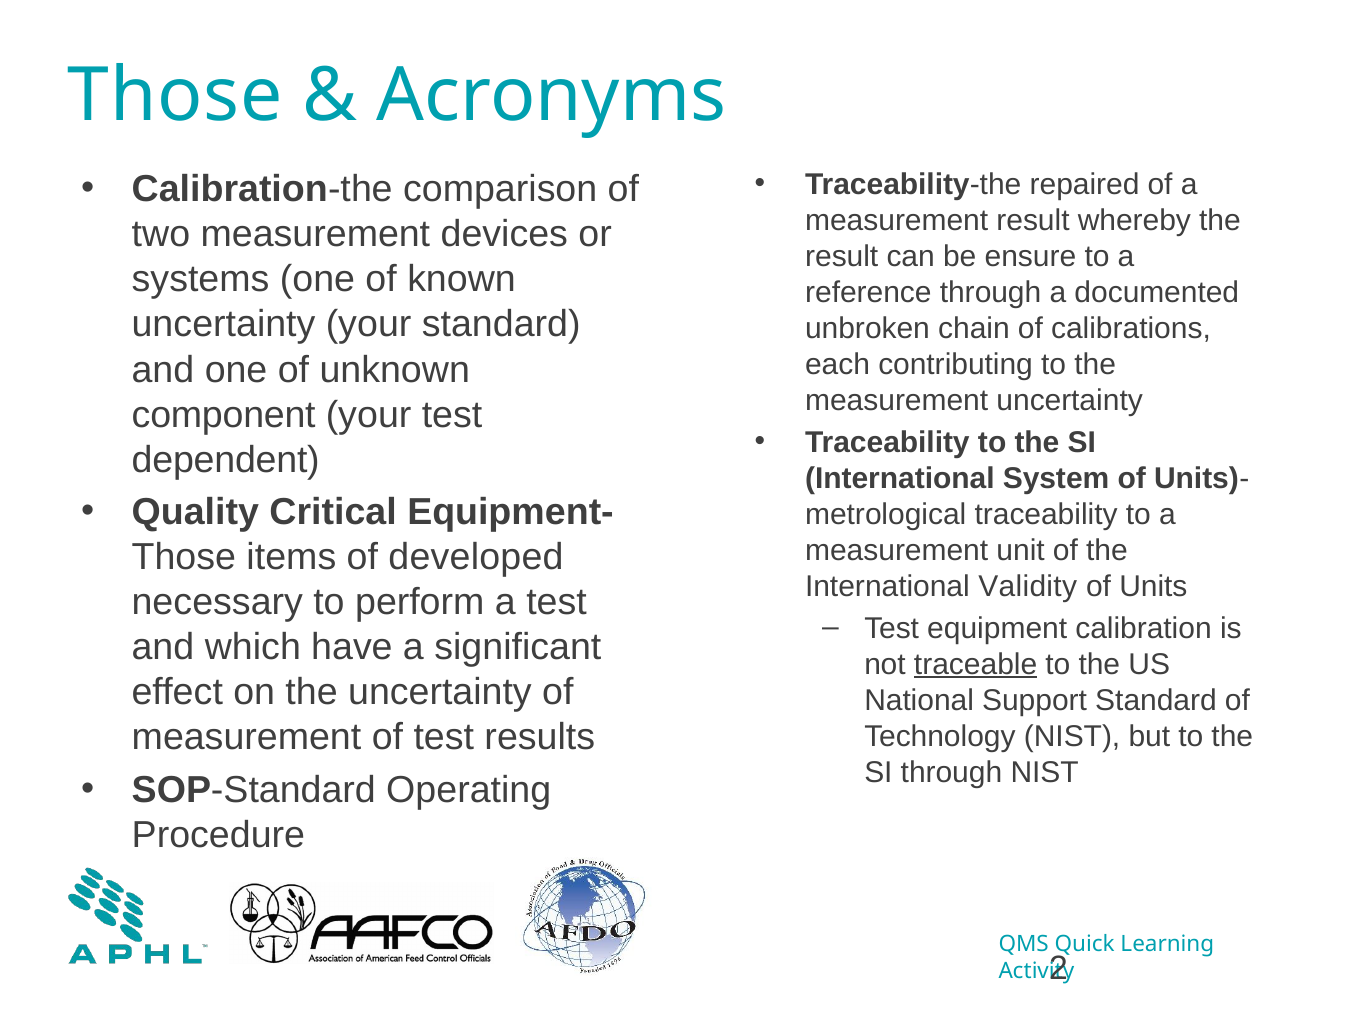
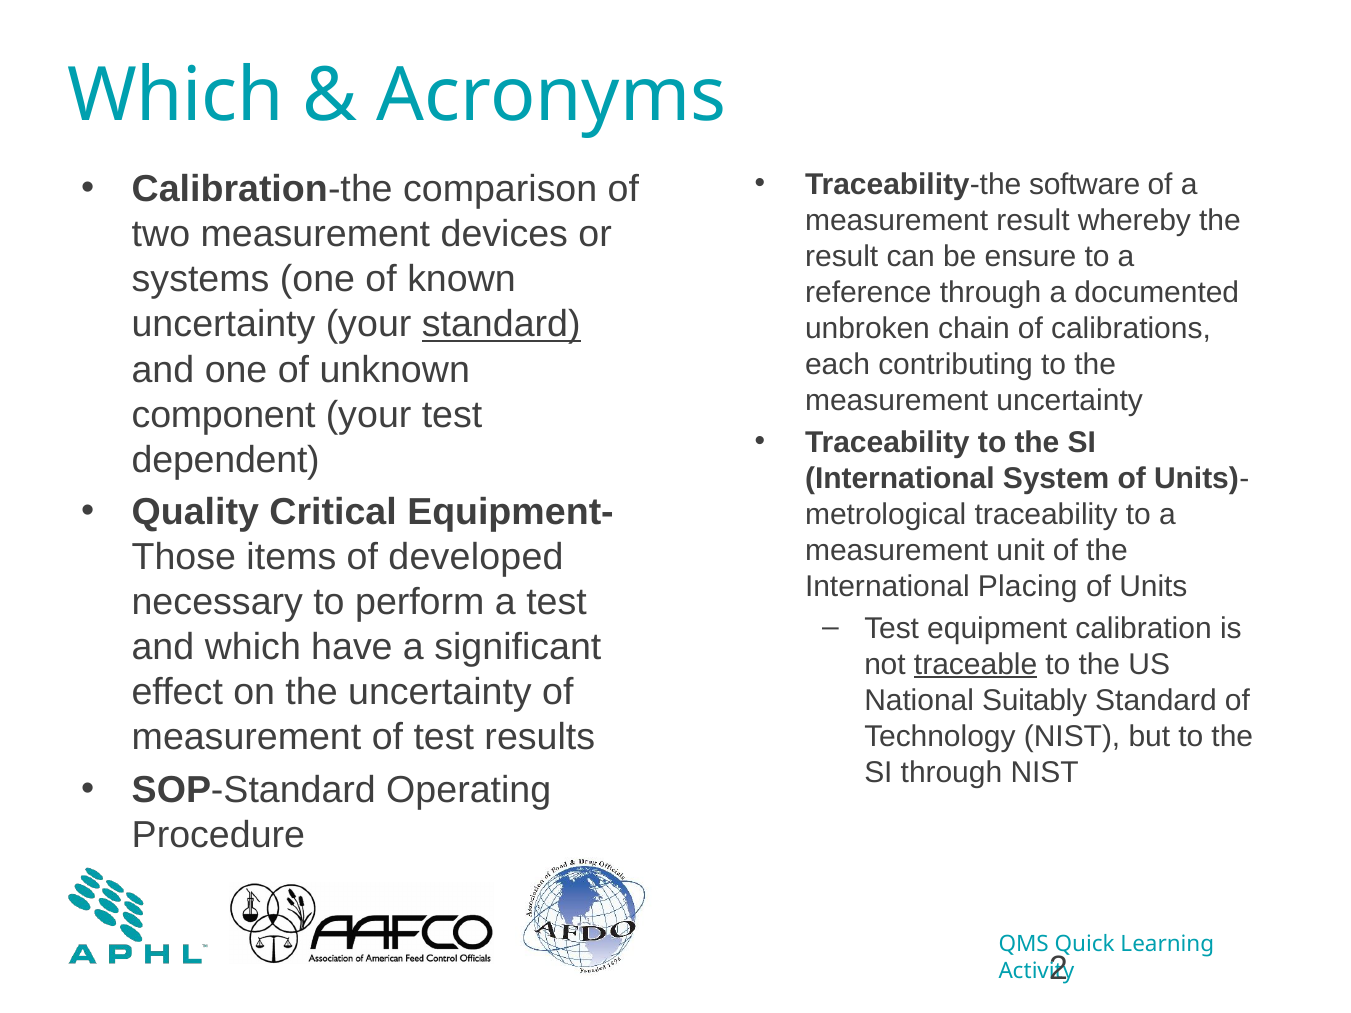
Those at (175, 95): Those -> Which
repaired: repaired -> software
standard at (501, 325) underline: none -> present
Validity: Validity -> Placing
Support: Support -> Suitably
